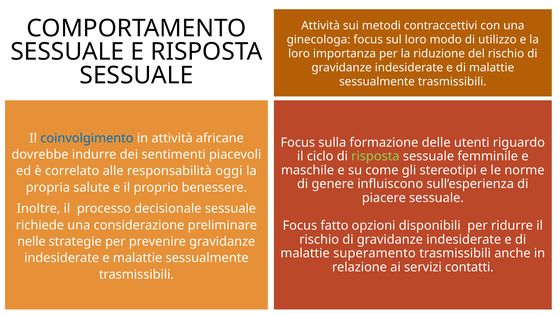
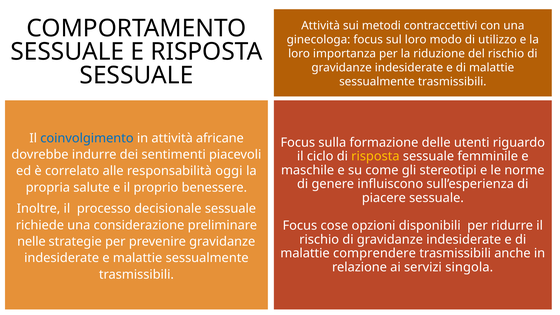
risposta at (375, 156) colour: light green -> yellow
fatto: fatto -> cose
superamento: superamento -> comprendere
contatti: contatti -> singola
